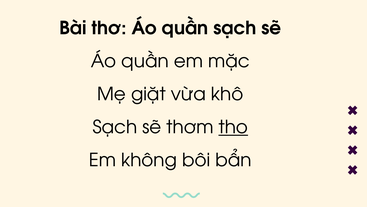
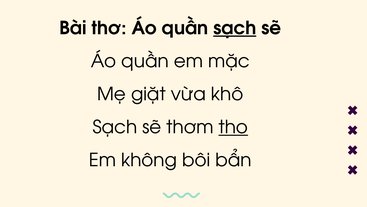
sạch at (235, 28) underline: none -> present
